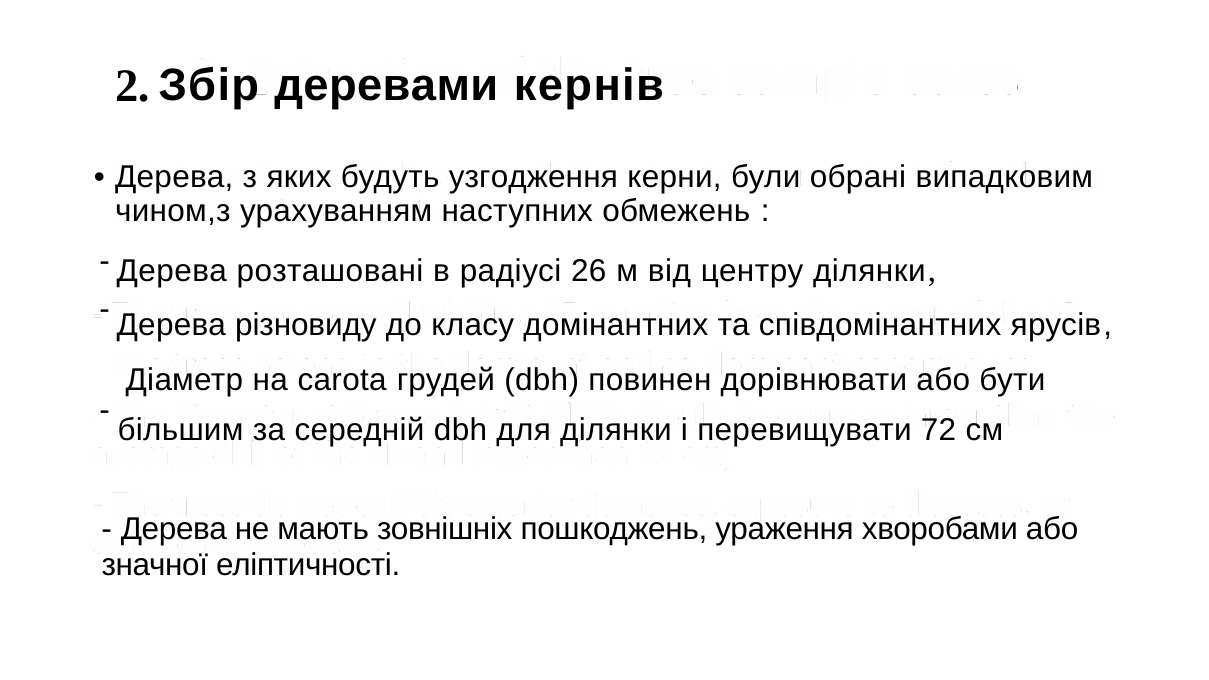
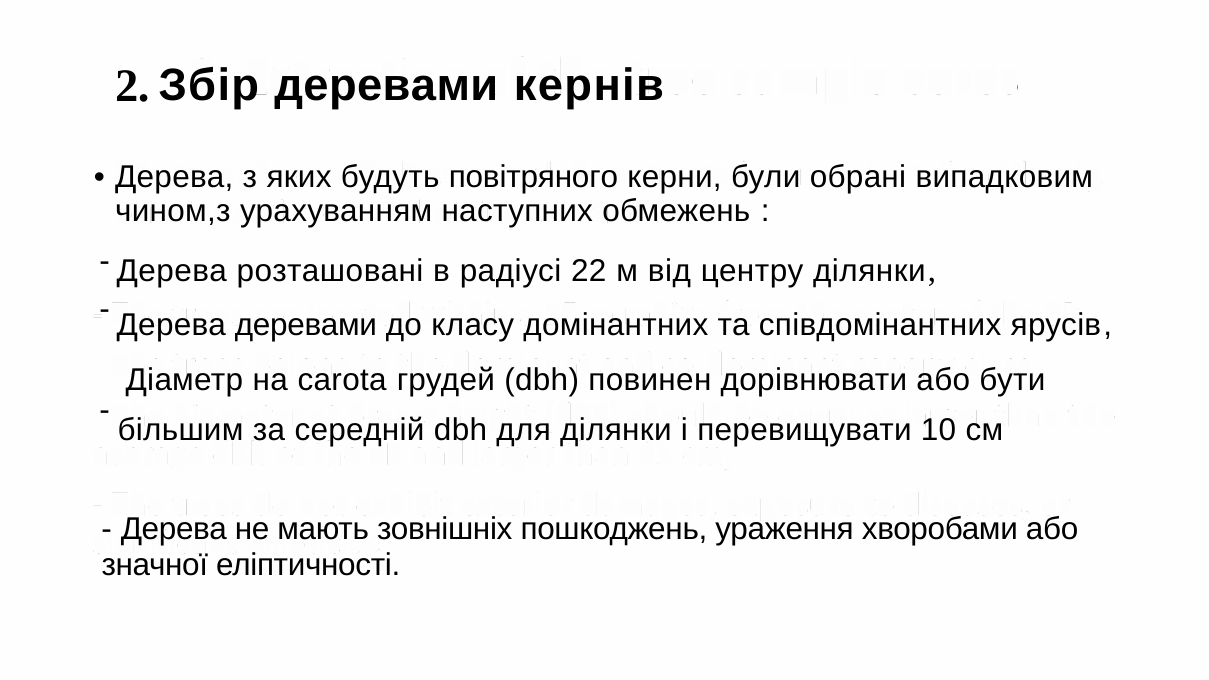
узгодження: узгодження -> повітряного
26: 26 -> 22
Дерева різновиду: різновиду -> деревами
72: 72 -> 10
